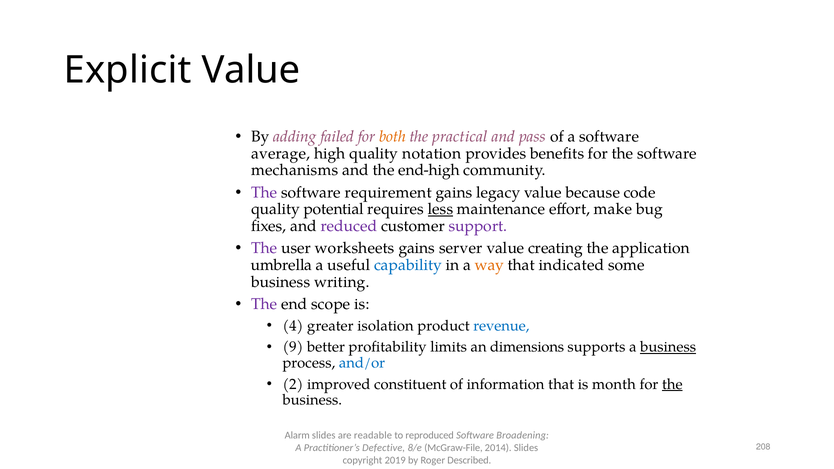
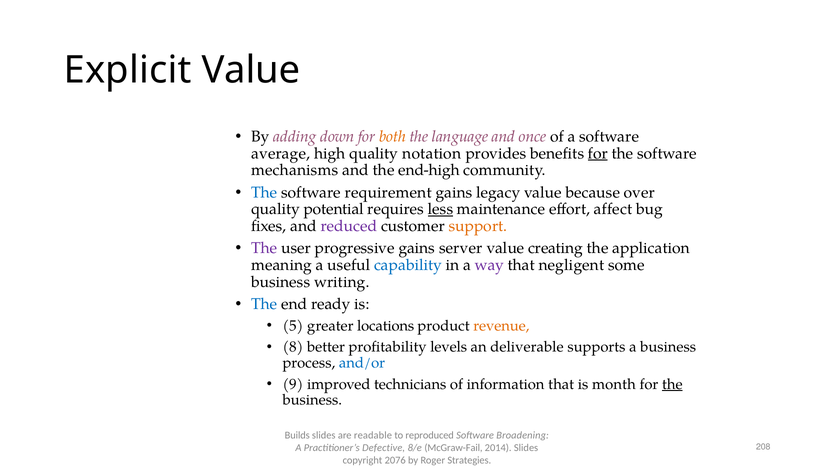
failed: failed -> down
practical: practical -> language
pass: pass -> once
for at (598, 153) underline: none -> present
The at (264, 192) colour: purple -> blue
code: code -> over
make: make -> affect
support colour: purple -> orange
worksheets: worksheets -> progressive
umbrella: umbrella -> meaning
way colour: orange -> purple
indicated: indicated -> negligent
The at (264, 304) colour: purple -> blue
scope: scope -> ready
4: 4 -> 5
isolation: isolation -> locations
revenue colour: blue -> orange
9: 9 -> 8
limits: limits -> levels
dimensions: dimensions -> deliverable
business at (668, 347) underline: present -> none
2: 2 -> 9
constituent: constituent -> technicians
Alarm: Alarm -> Builds
McGraw-File: McGraw-File -> McGraw-Fail
2019: 2019 -> 2076
Described: Described -> Strategies
